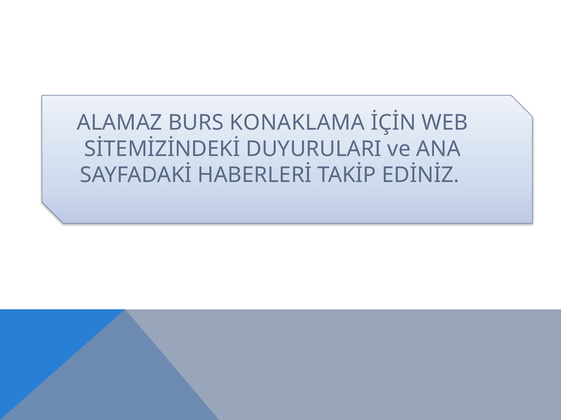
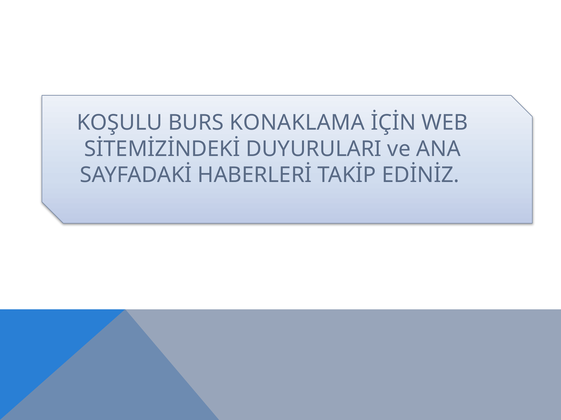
ALAMAZ: ALAMAZ -> KOŞULU
